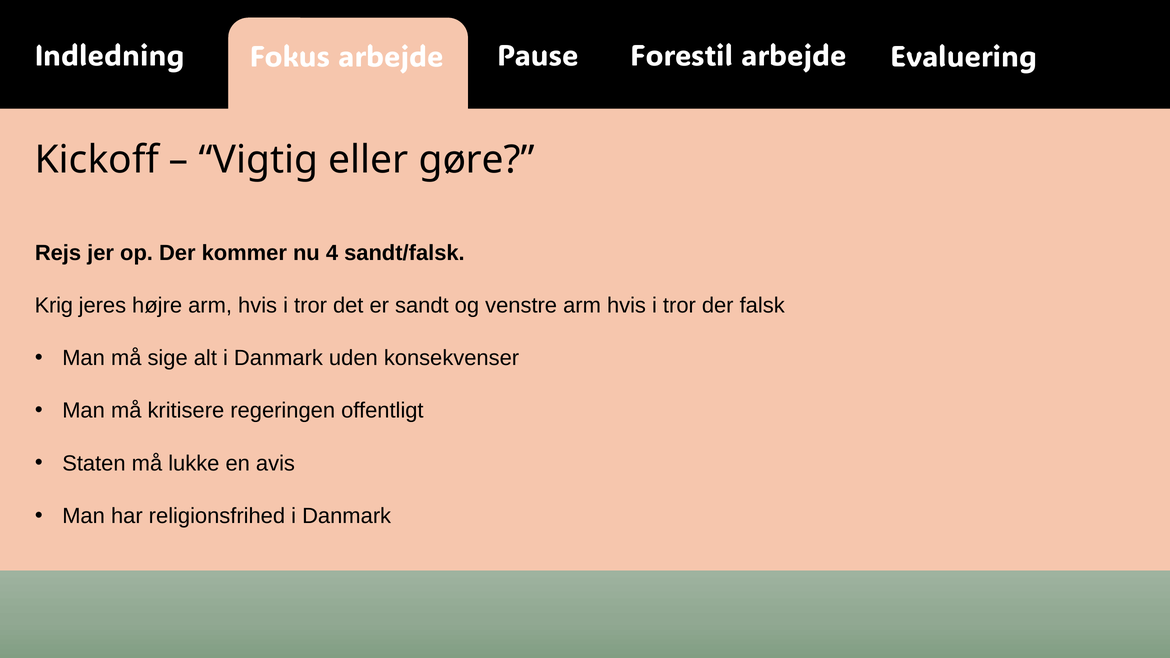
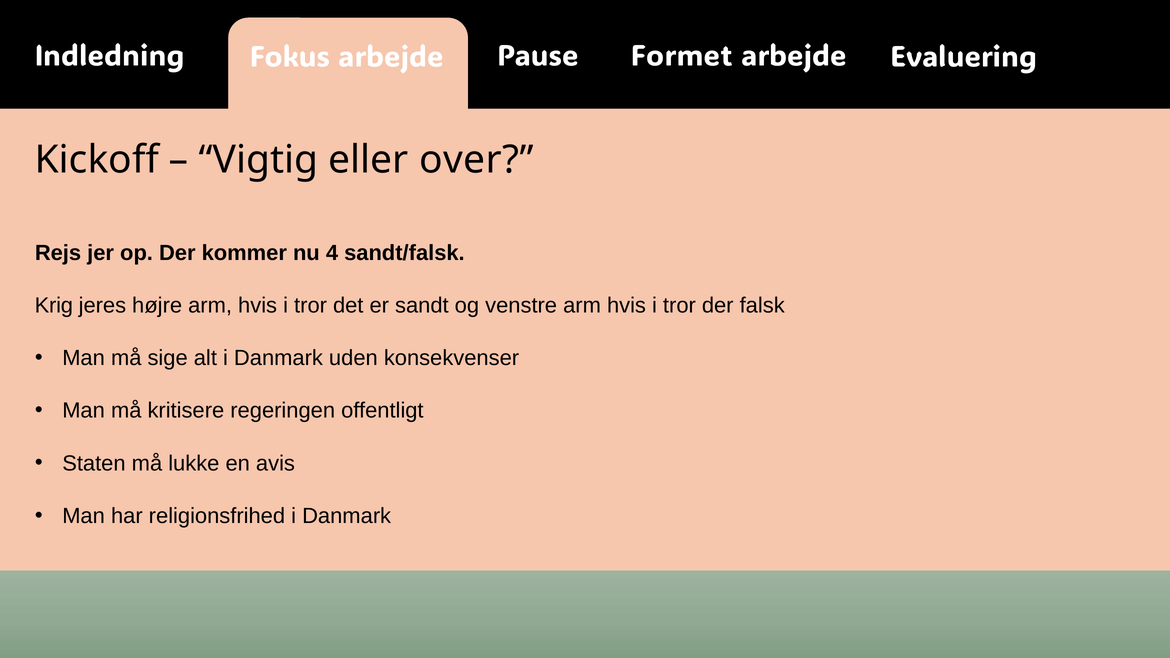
Forestil: Forestil -> Formet
gøre: gøre -> over
